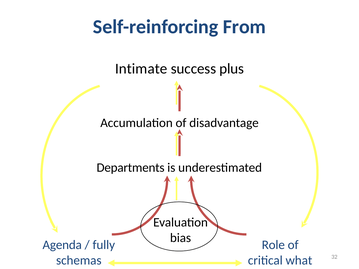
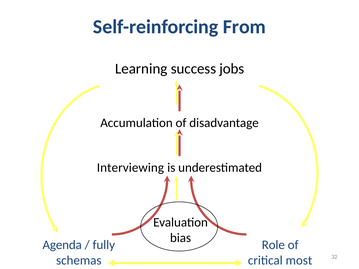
Intimate: Intimate -> Learning
plus: plus -> jobs
Departments: Departments -> Interviewing
what: what -> most
